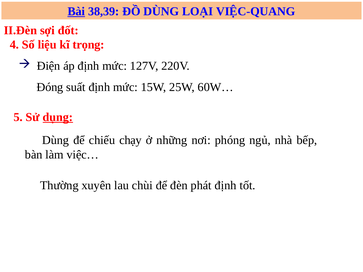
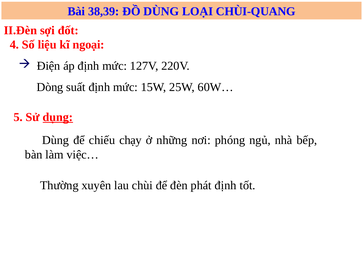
Bài underline: present -> none
VIỆC-QUANG: VIỆC-QUANG -> CHÙI-QUANG
trọng: trọng -> ngoại
Đóng: Đóng -> Dòng
